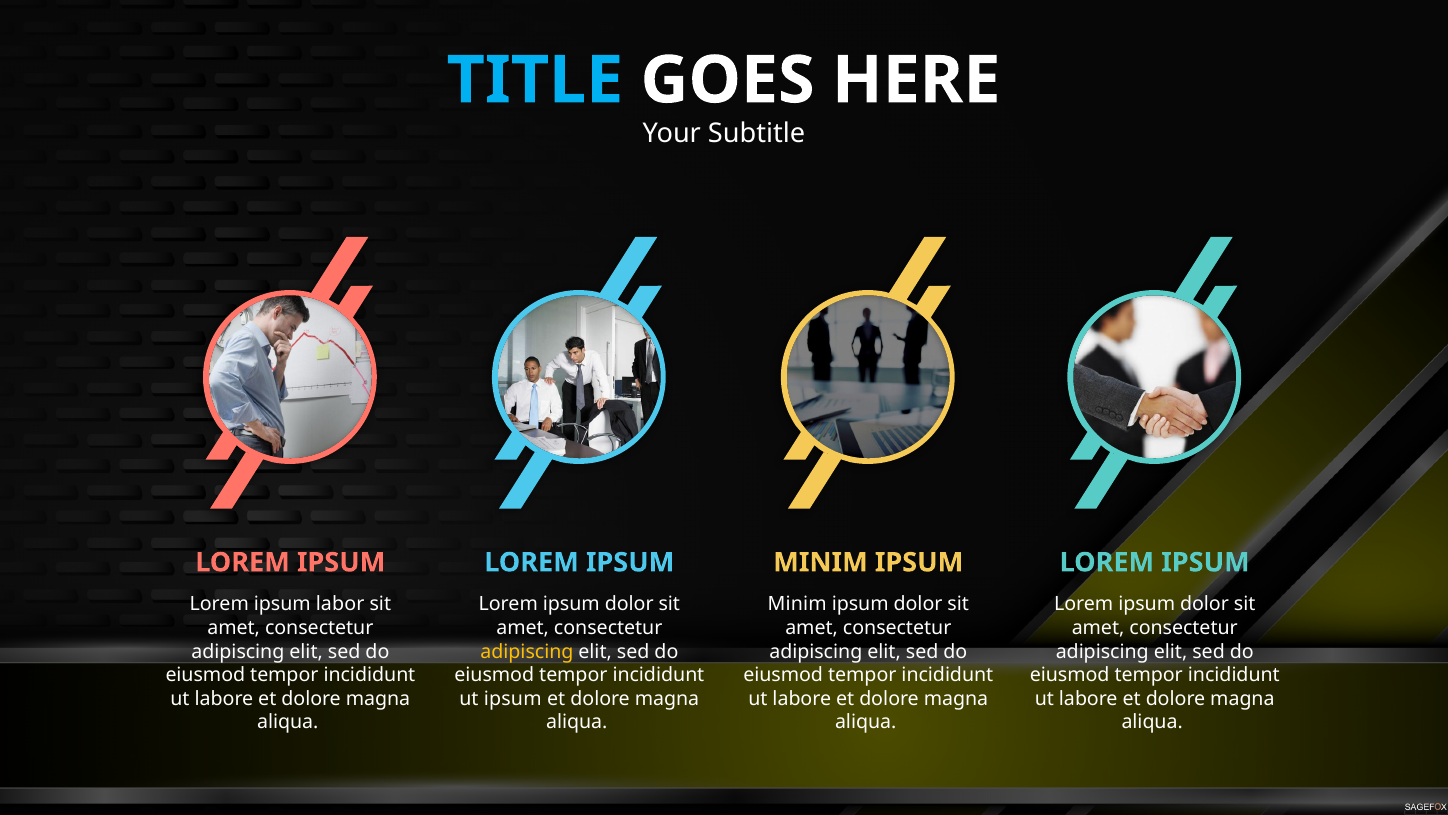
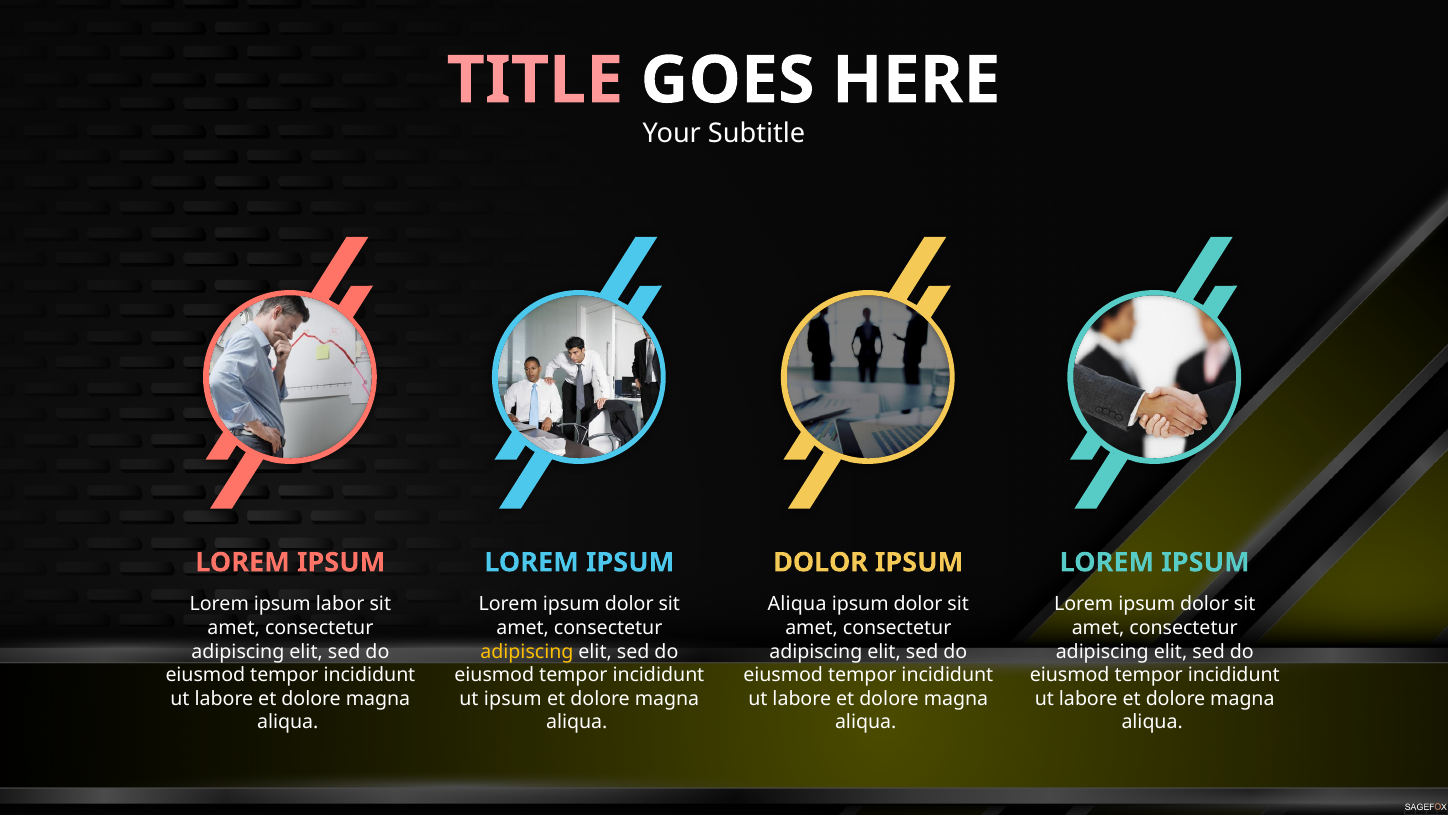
TITLE colour: light blue -> pink
MINIM at (820, 562): MINIM -> DOLOR
Minim at (797, 604): Minim -> Aliqua
